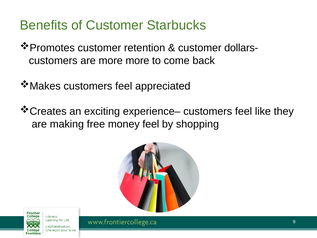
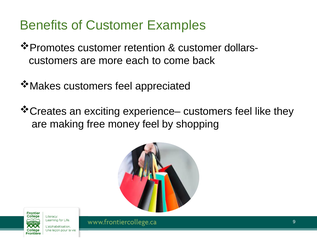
Starbucks: Starbucks -> Examples
more more: more -> each
